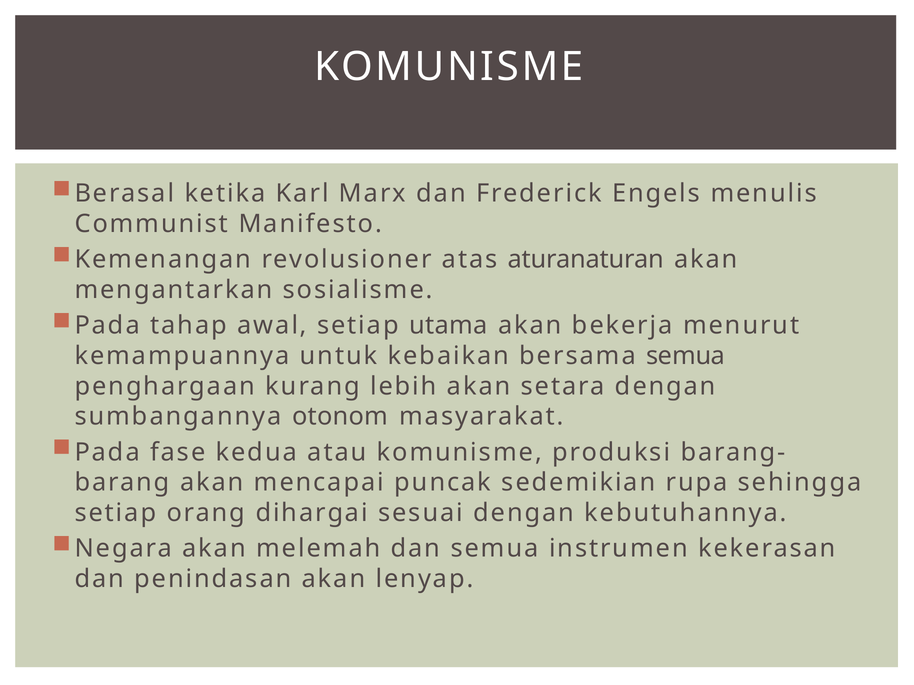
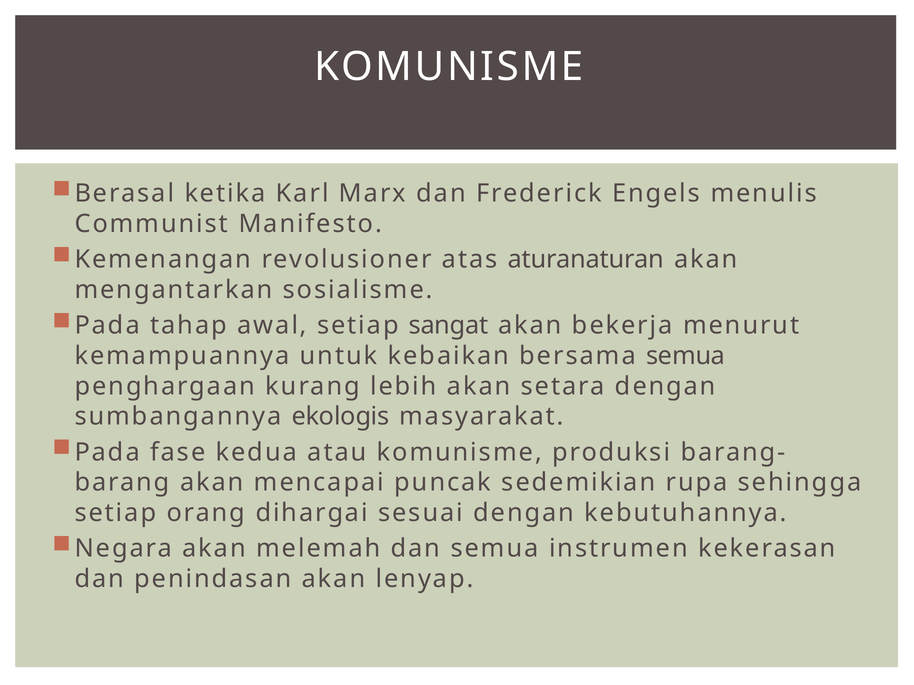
utama: utama -> sangat
otonom: otonom -> ekologis
